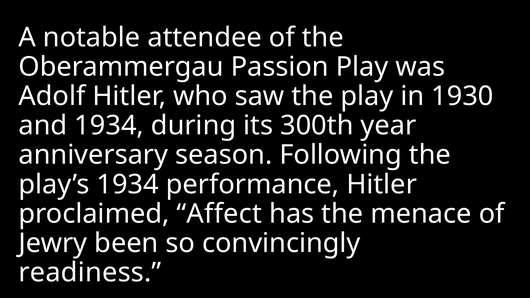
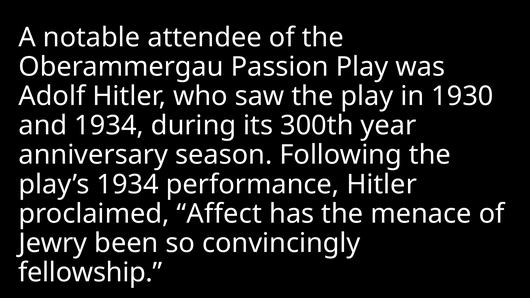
readiness: readiness -> fellowship
